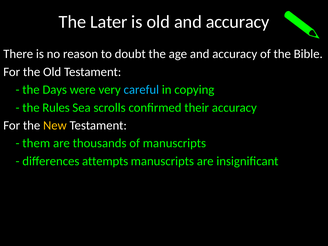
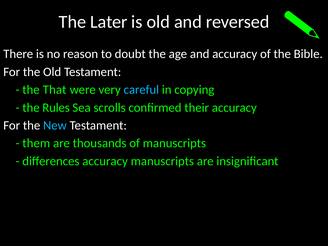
old and accuracy: accuracy -> reversed
Days: Days -> That
New colour: yellow -> light blue
differences attempts: attempts -> accuracy
